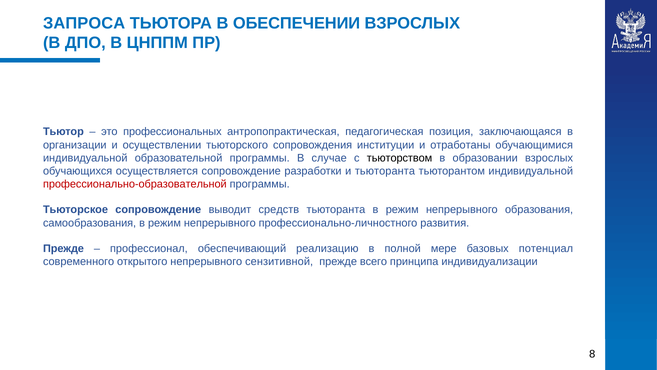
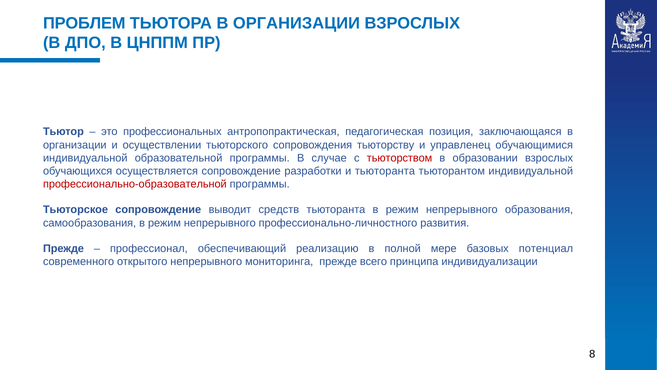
ЗАПРОСА: ЗАПРОСА -> ПРОБЛЕМ
ТЬЮТОРА В ОБЕСПЕЧЕНИИ: ОБЕСПЕЧЕНИИ -> ОРГАНИЗАЦИИ
институции: институции -> тьюторству
отработаны: отработаны -> управленец
тьюторством colour: black -> red
сензитивной: сензитивной -> мониторинга
